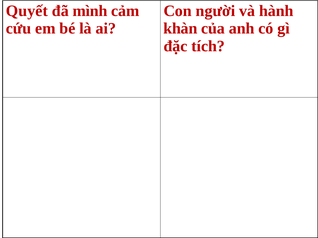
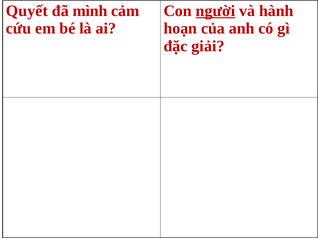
người underline: none -> present
khàn: khàn -> hoạn
tích: tích -> giải
